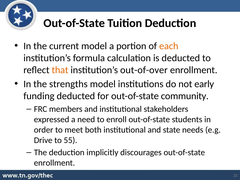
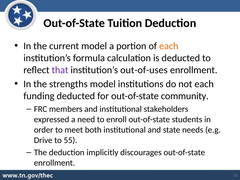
that colour: orange -> purple
out-of-over: out-of-over -> out-of-uses
not early: early -> each
